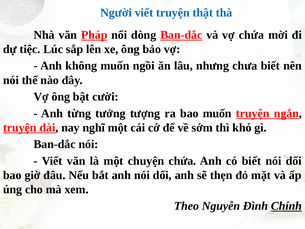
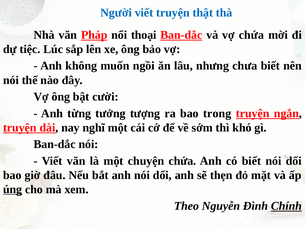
dòng: dòng -> thoại
bao muốn: muốn -> trong
úng underline: none -> present
